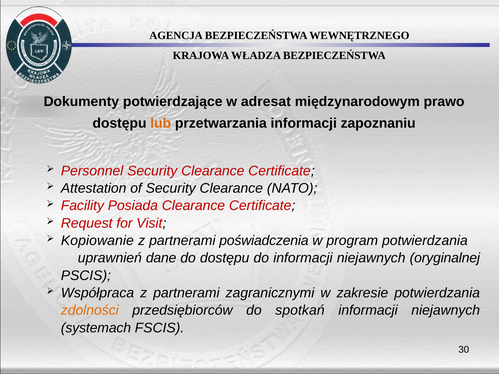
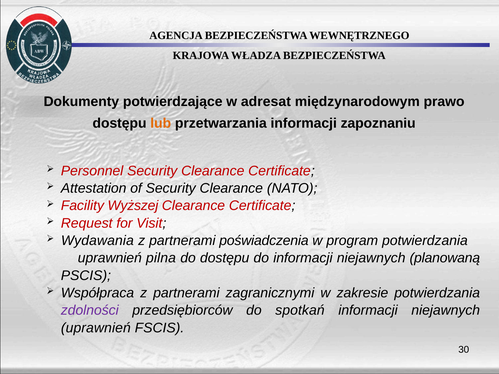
Posiada: Posiada -> Wyższej
Kopiowanie: Kopiowanie -> Wydawania
dane: dane -> pilna
oryginalnej: oryginalnej -> planowaną
zdolności colour: orange -> purple
systemach at (96, 328): systemach -> uprawnień
